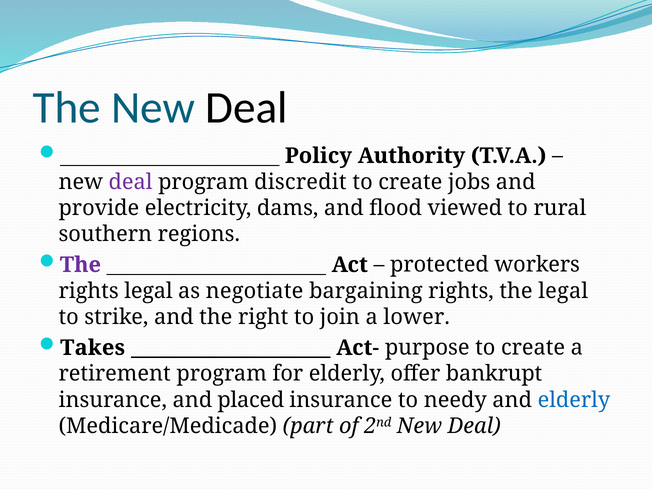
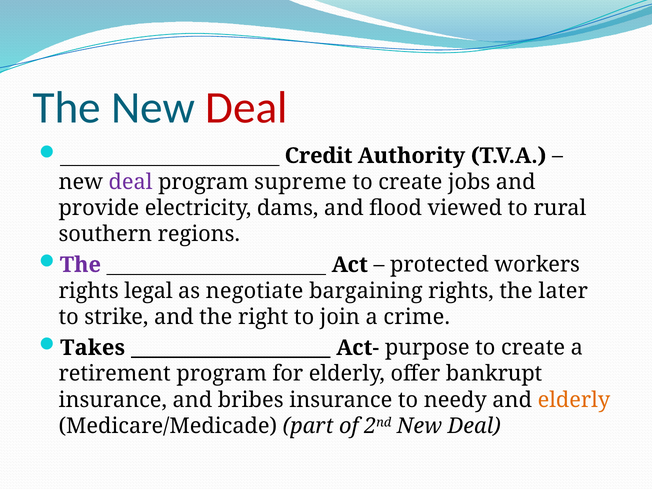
Deal at (246, 108) colour: black -> red
Policy: Policy -> Credit
discredit: discredit -> supreme
the legal: legal -> later
lower: lower -> crime
placed: placed -> bribes
elderly at (574, 400) colour: blue -> orange
